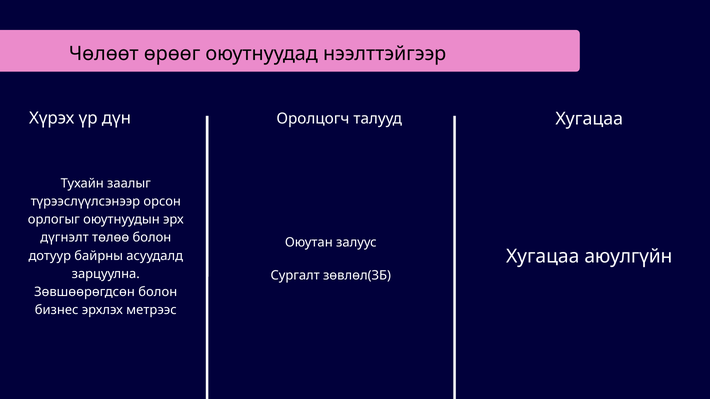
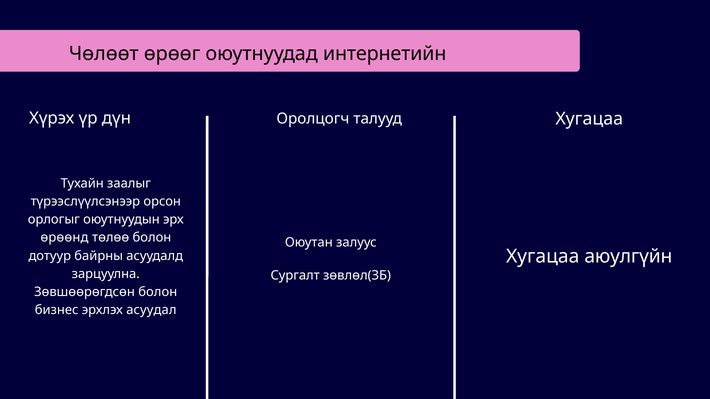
нээлттэйгээр: нээлттэйгээр -> интернетийн
дүгнэлт: дүгнэлт -> өрөөнд
метрээс: метрээс -> асуудал
